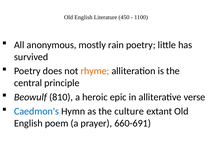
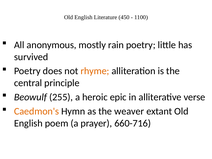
810: 810 -> 255
Caedmon's colour: blue -> orange
culture: culture -> weaver
660-691: 660-691 -> 660-716
